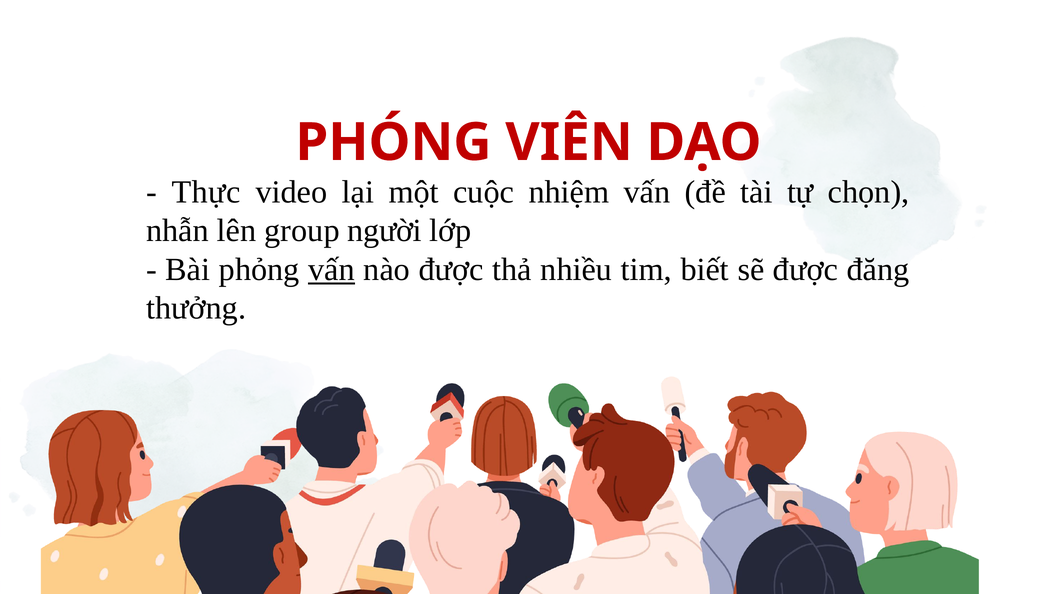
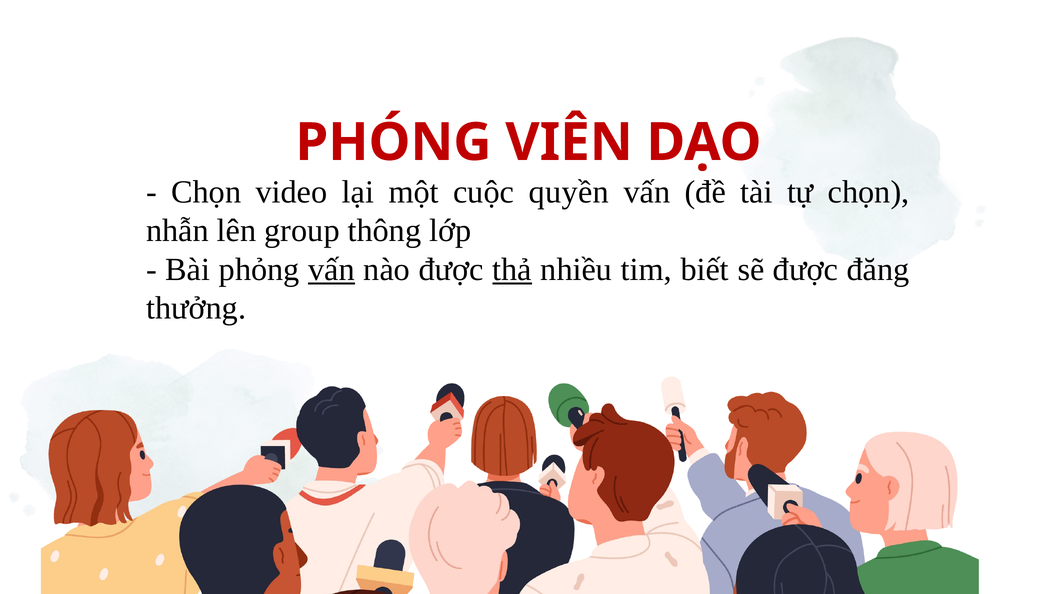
Thực at (206, 192): Thực -> Chọn
nhiệm: nhiệm -> quyền
người: người -> thông
thả underline: none -> present
